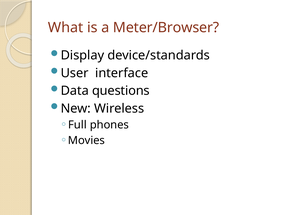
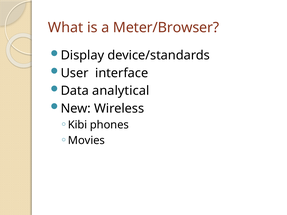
questions: questions -> analytical
Full: Full -> Kibi
